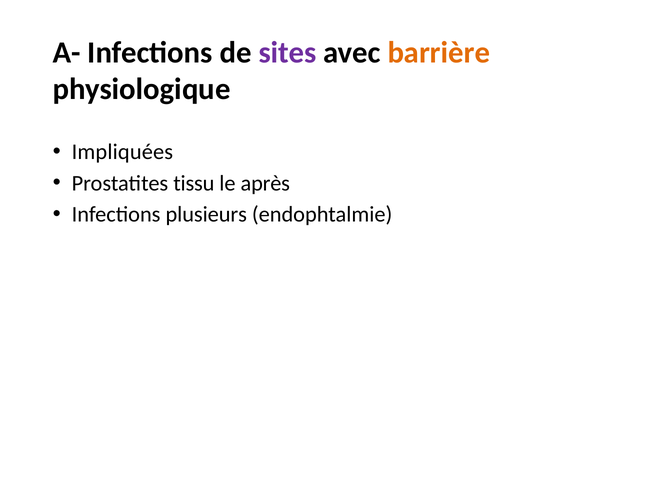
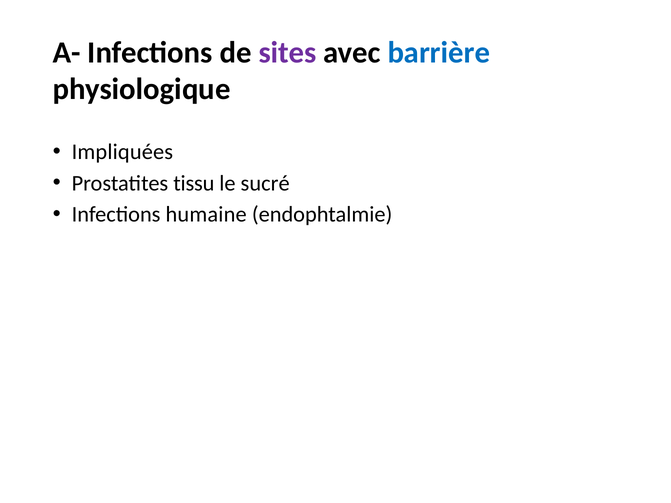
barrière colour: orange -> blue
après: après -> sucré
plusieurs: plusieurs -> humaine
